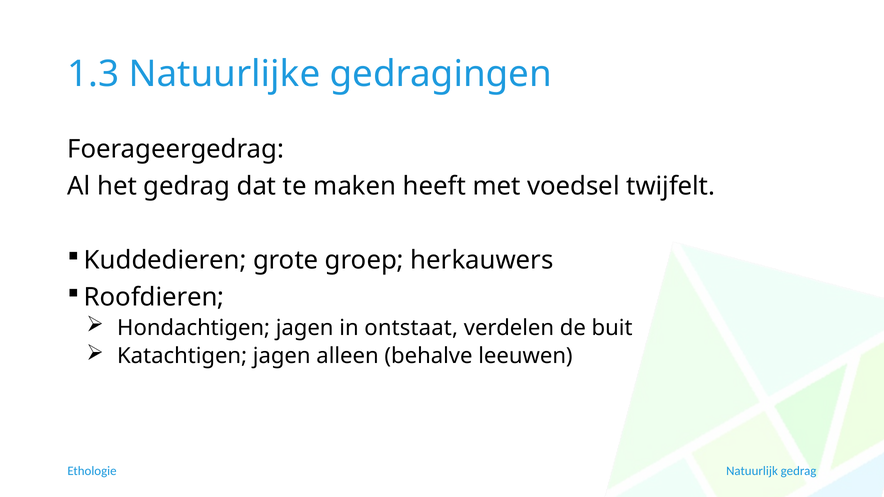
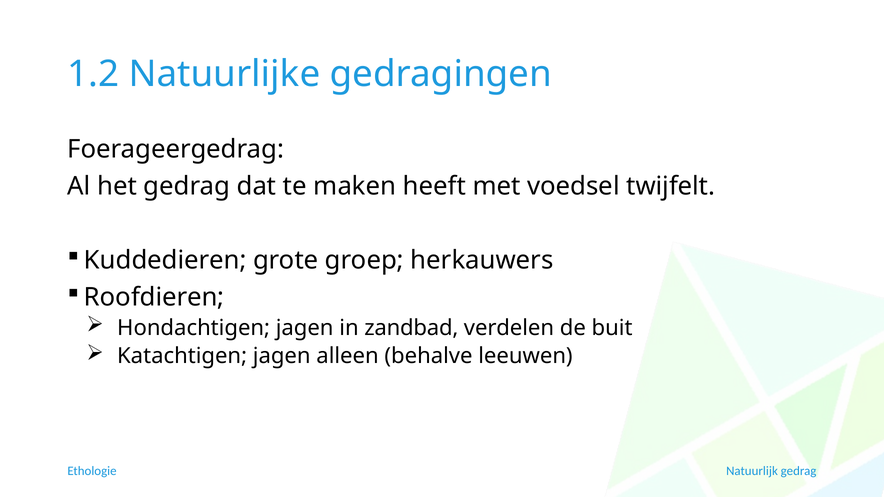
1.3: 1.3 -> 1.2
ontstaat: ontstaat -> zandbad
